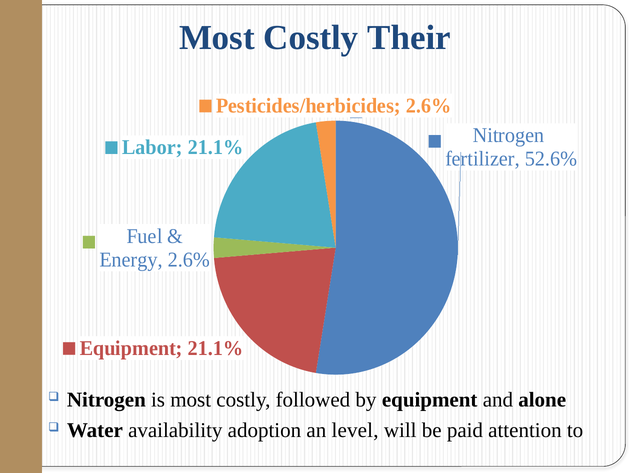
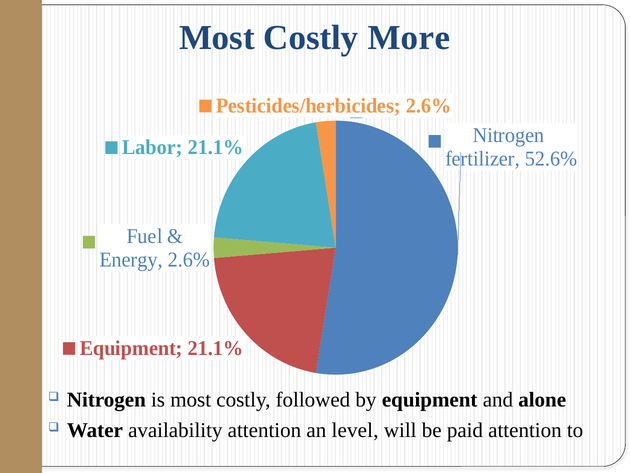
Their: Their -> More
availability adoption: adoption -> attention
